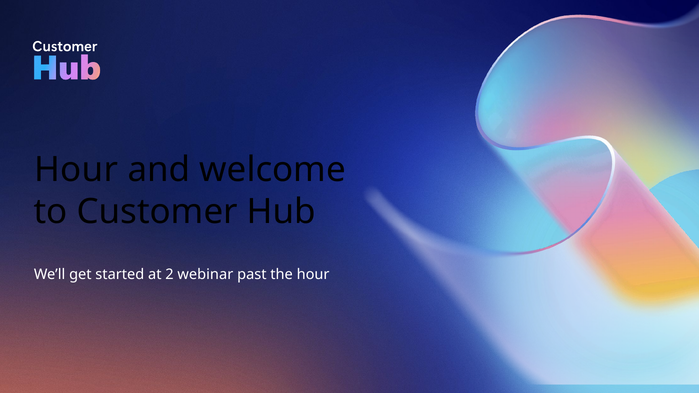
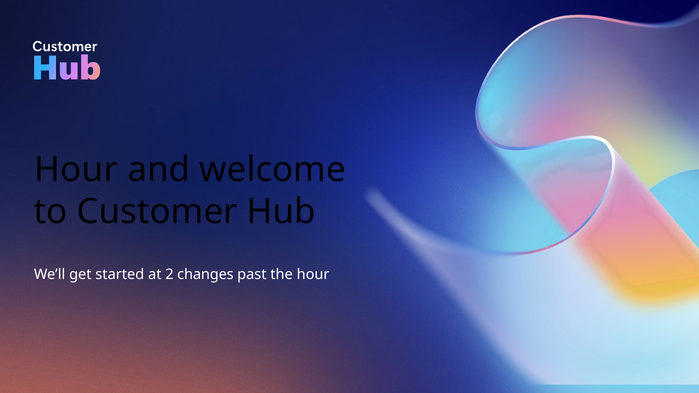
webinar: webinar -> changes
